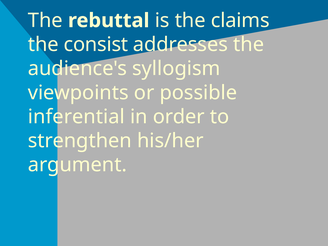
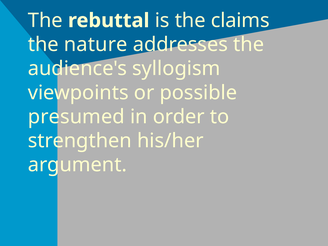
consist: consist -> nature
inferential: inferential -> presumed
